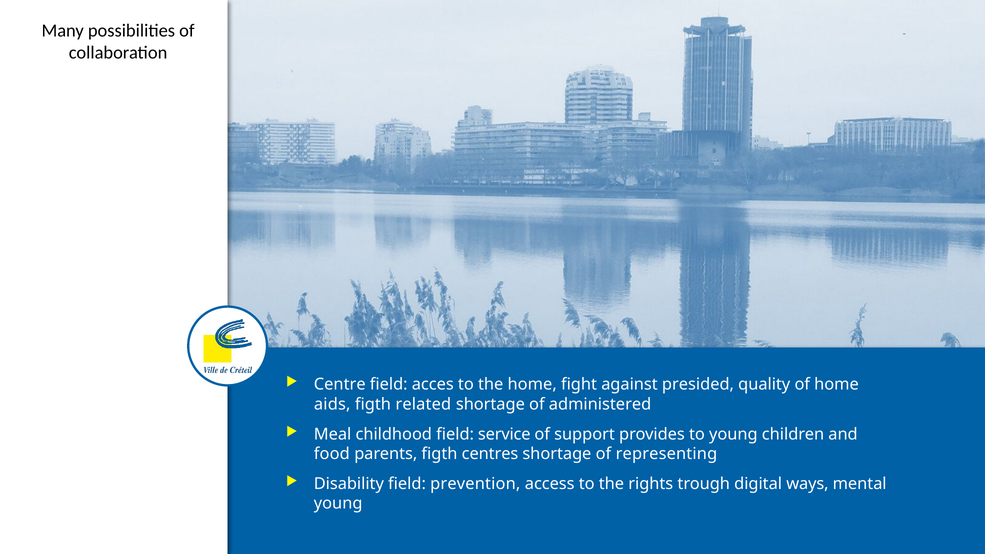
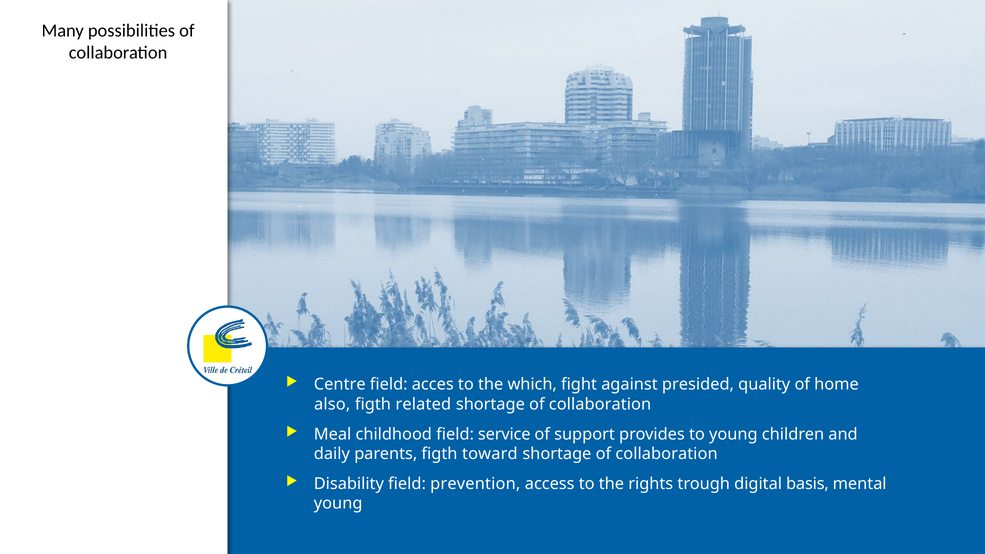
the home: home -> which
aids: aids -> also
administered at (600, 404): administered -> collaboration
food: food -> daily
centres: centres -> toward
representing at (666, 454): representing -> collaboration
ways: ways -> basis
